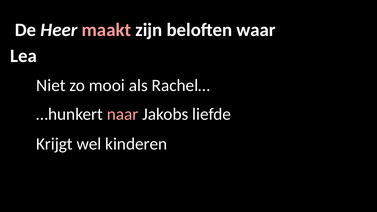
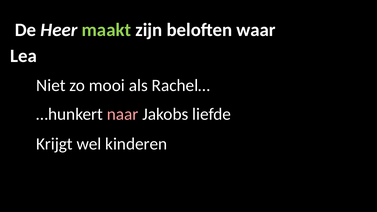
maakt colour: pink -> light green
